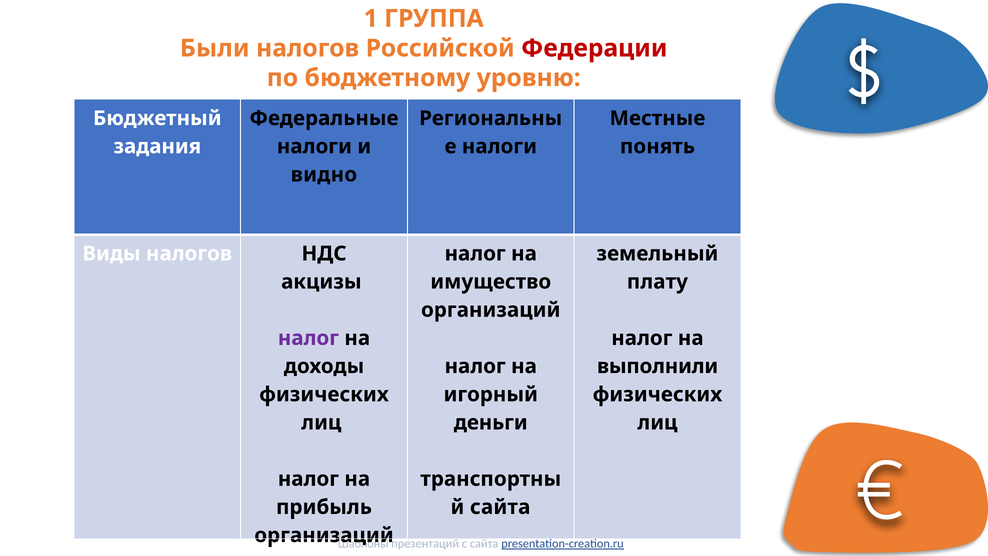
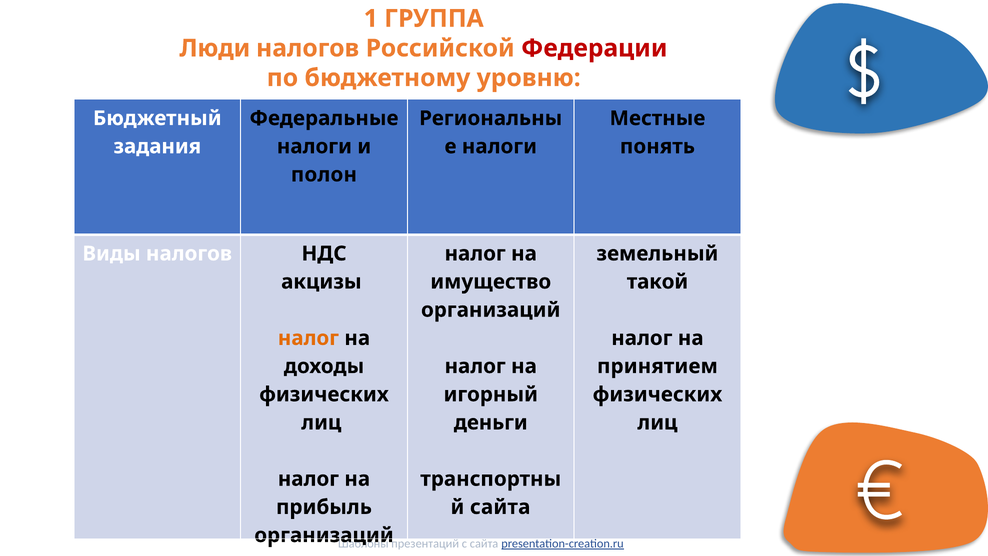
Были: Были -> Люди
видно: видно -> полон
плату: плату -> такой
налог at (308, 338) colour: purple -> orange
выполнили: выполнили -> принятием
